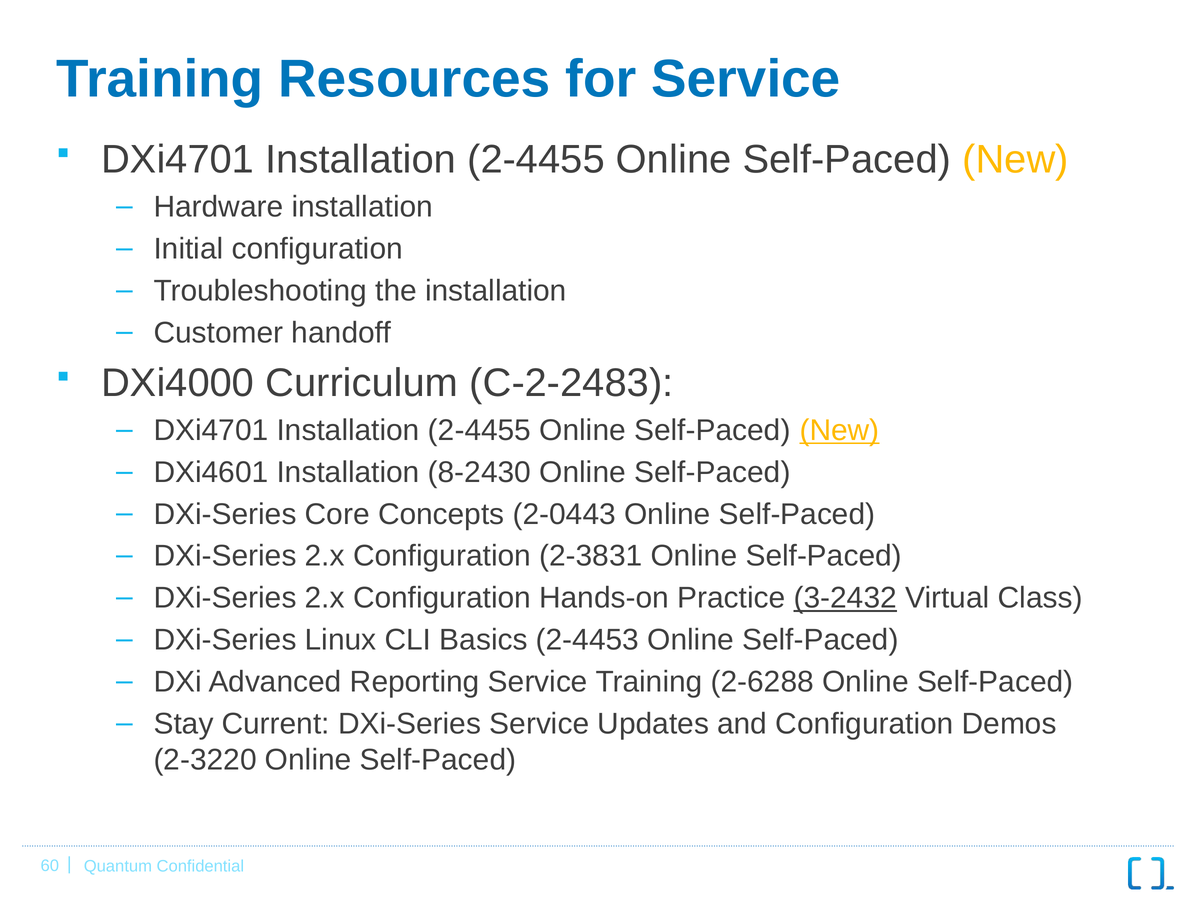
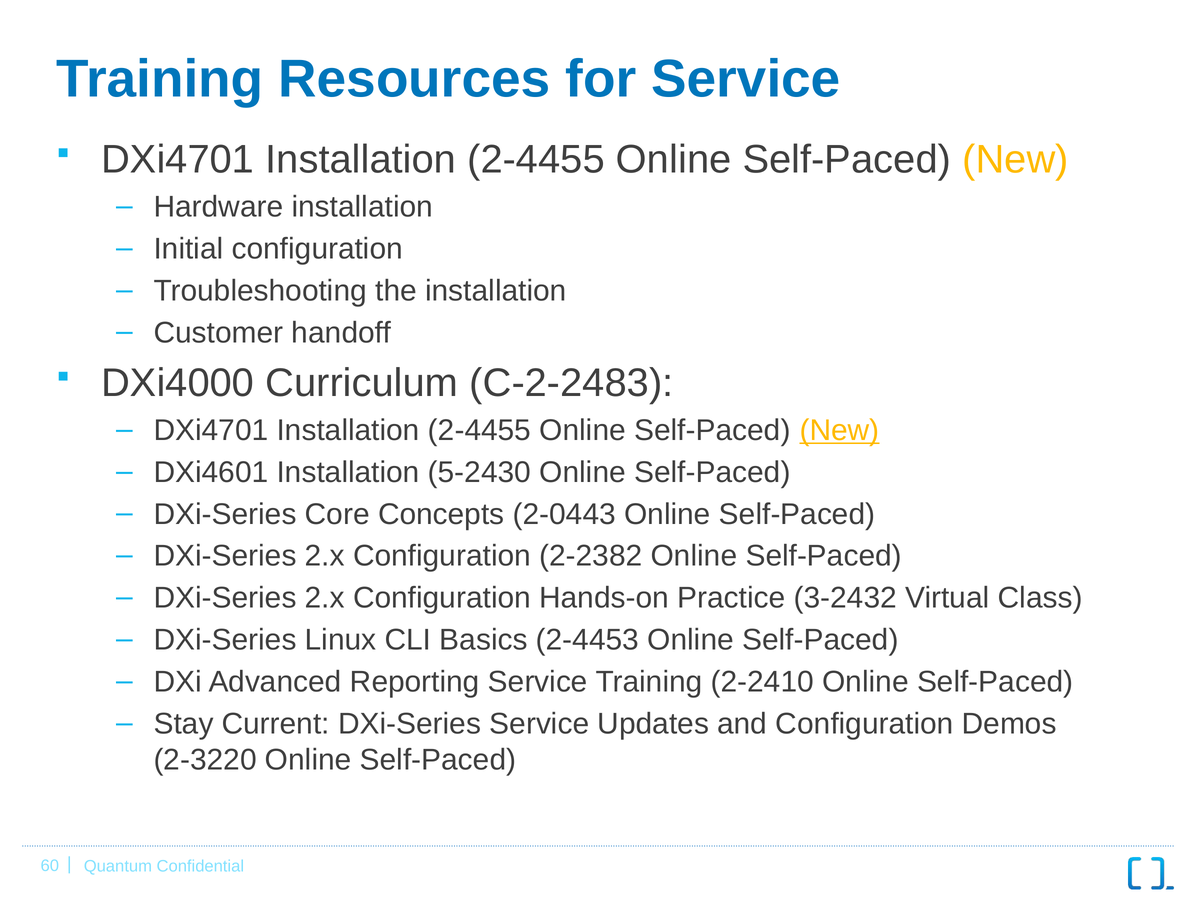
8-2430: 8-2430 -> 5-2430
2-3831: 2-3831 -> 2-2382
3-2432 underline: present -> none
2-6288: 2-6288 -> 2-2410
